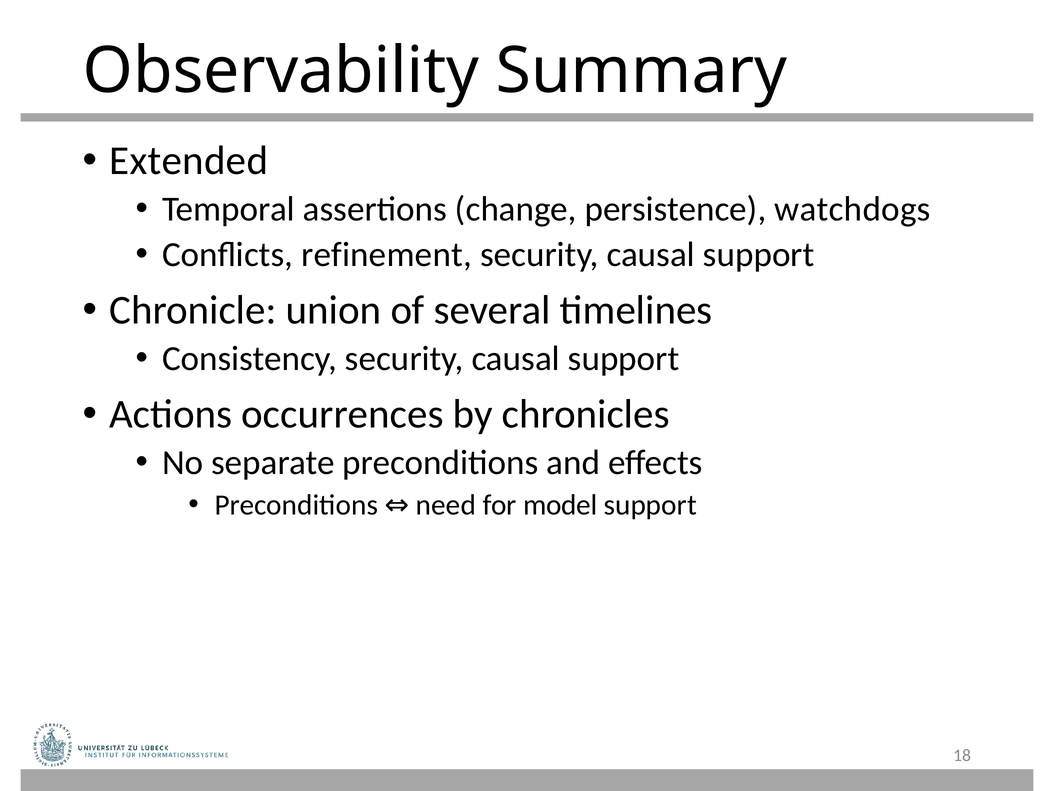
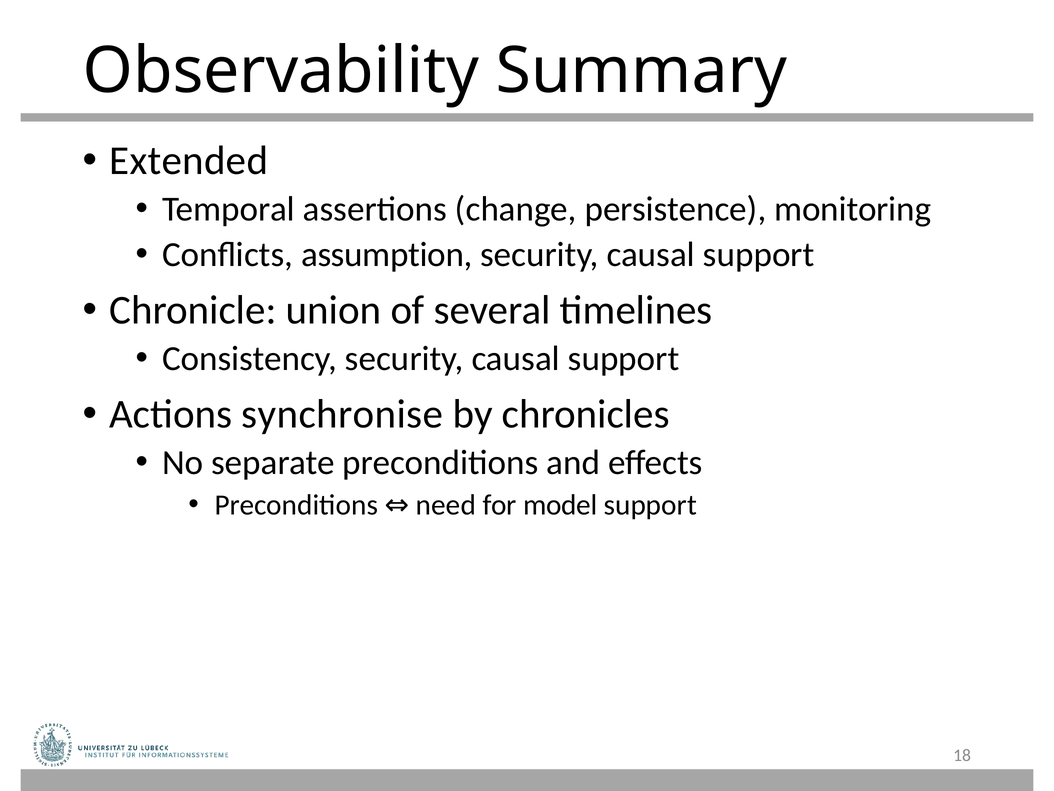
watchdogs: watchdogs -> monitoring
refinement: refinement -> assumption
occurrences: occurrences -> synchronise
